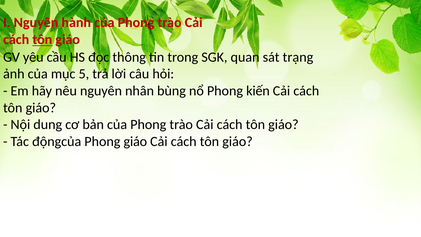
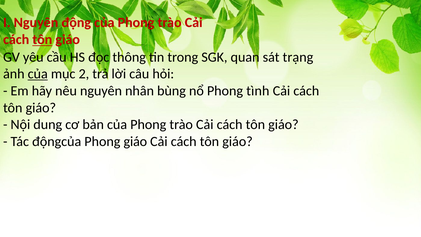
hành: hành -> động
của at (38, 74) underline: none -> present
5: 5 -> 2
kiến: kiến -> tình
